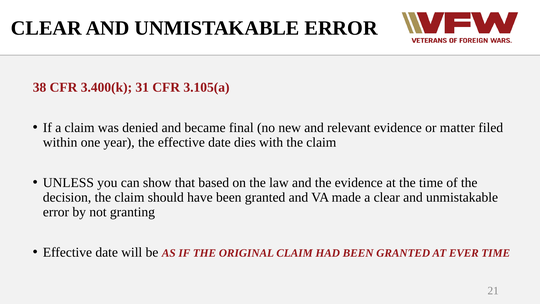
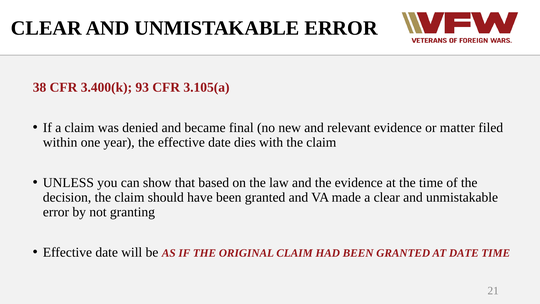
31: 31 -> 93
AT EVER: EVER -> DATE
